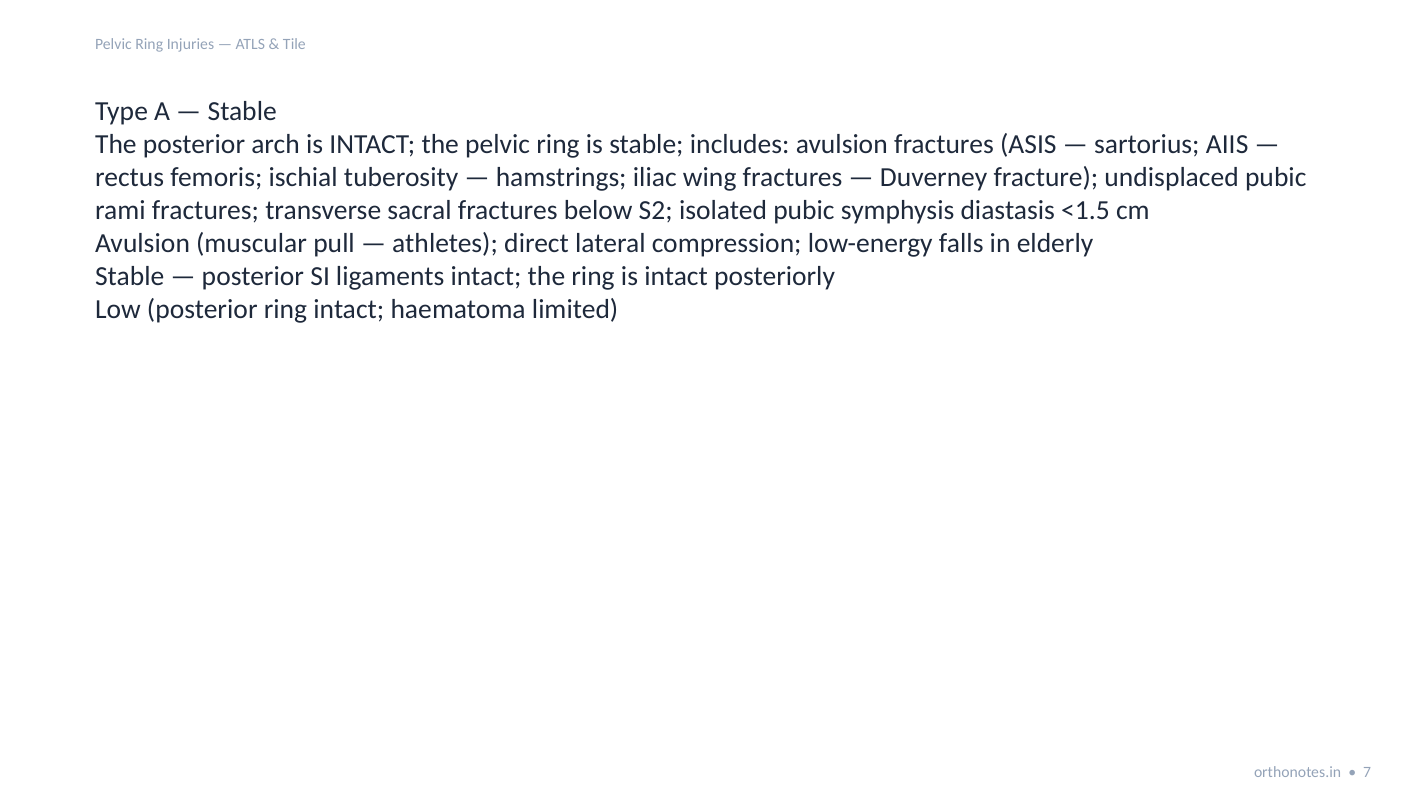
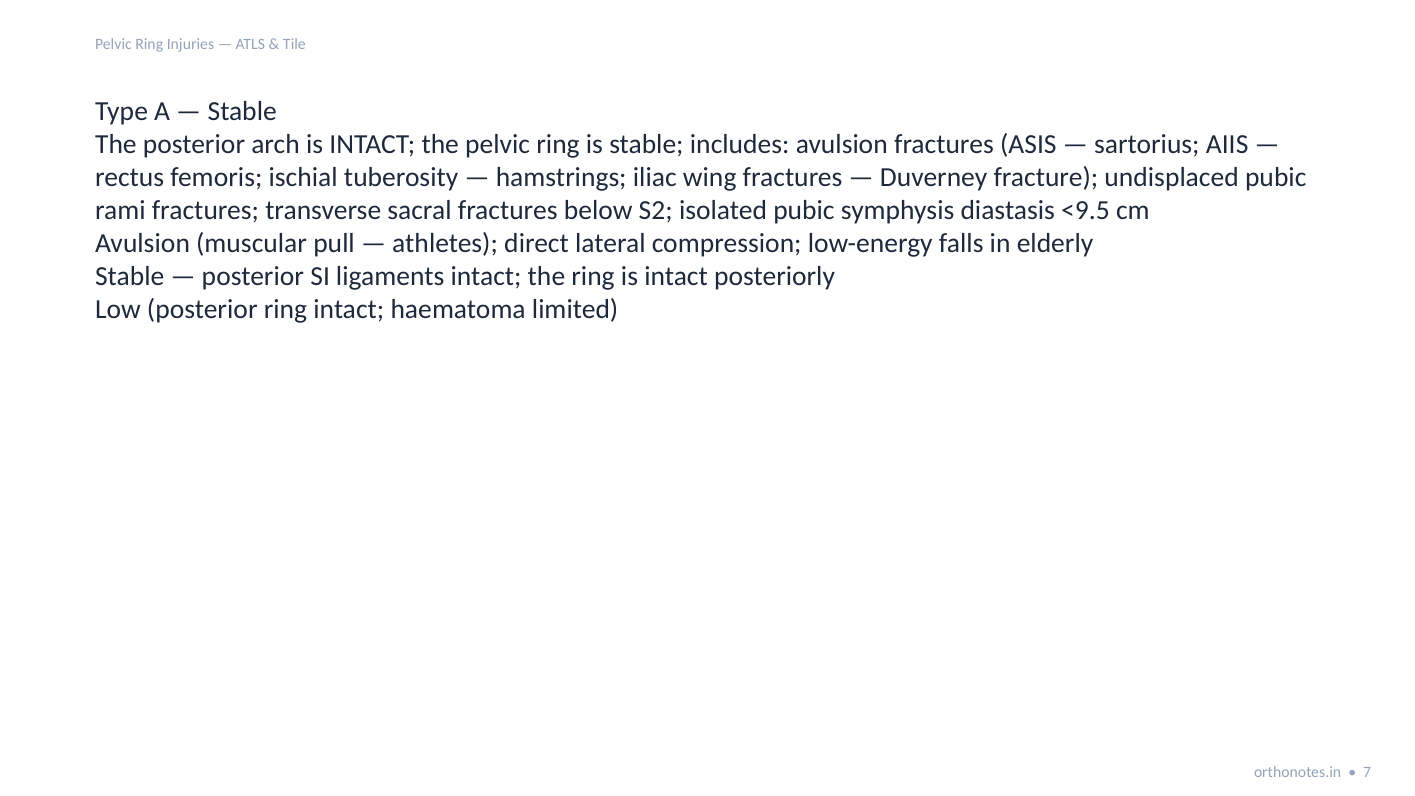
<1.5: <1.5 -> <9.5
